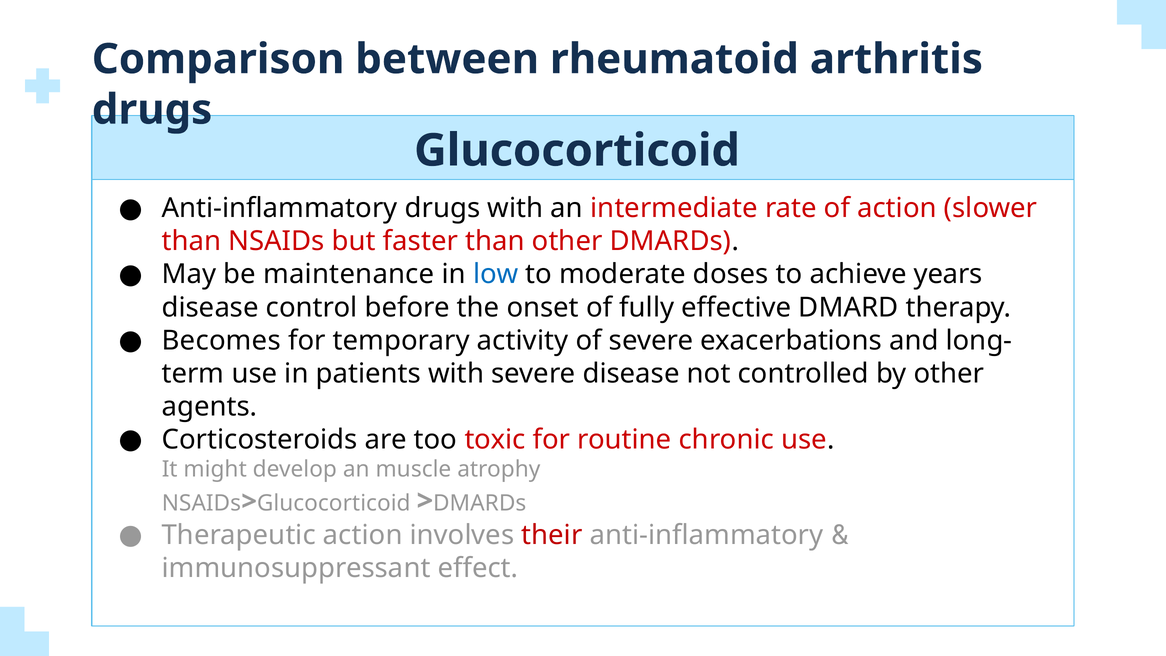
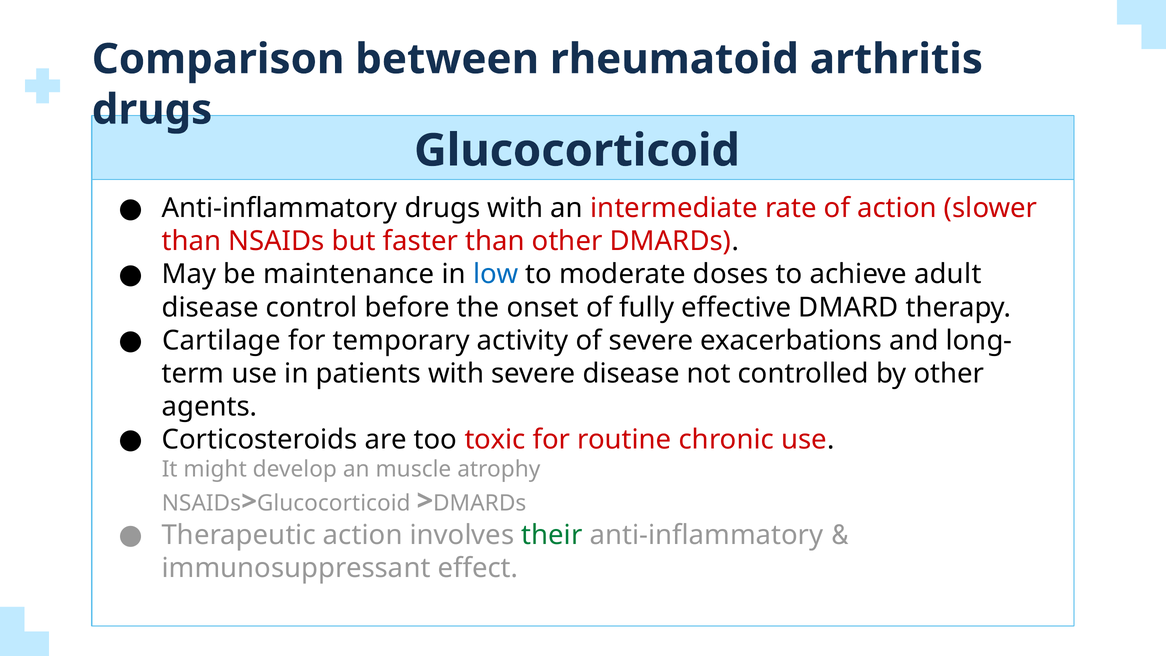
years: years -> adult
Becomes: Becomes -> Cartilage
their colour: red -> green
